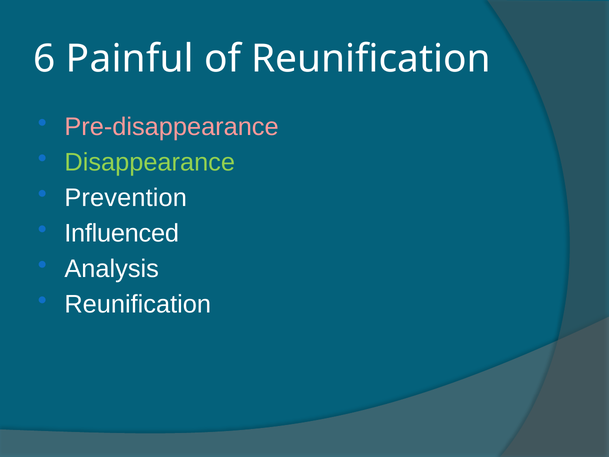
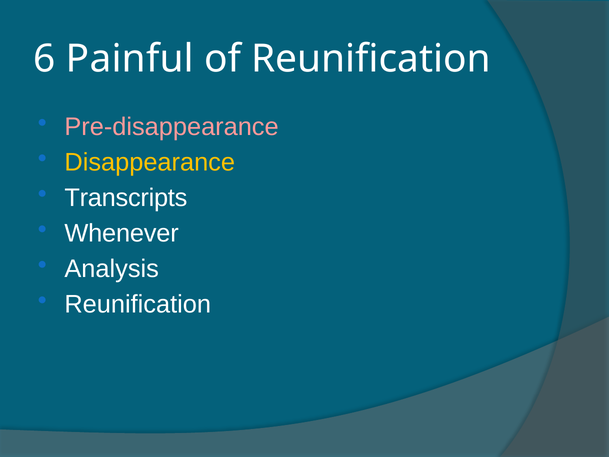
Disappearance colour: light green -> yellow
Prevention: Prevention -> Transcripts
Influenced: Influenced -> Whenever
